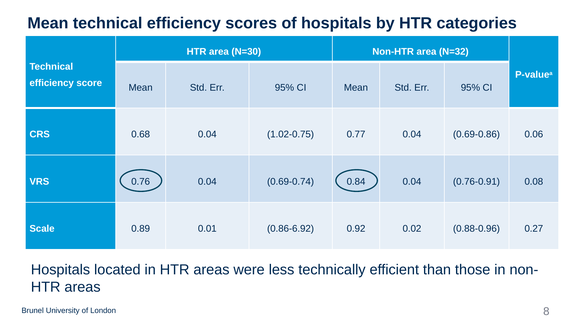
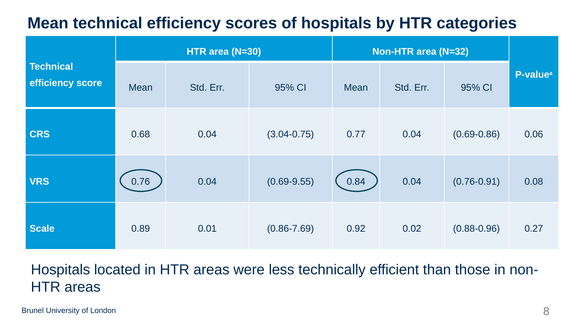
1.02-0.75: 1.02-0.75 -> 3.04-0.75
0.69-0.74: 0.69-0.74 -> 0.69-9.55
0.86-6.92: 0.86-6.92 -> 0.86-7.69
